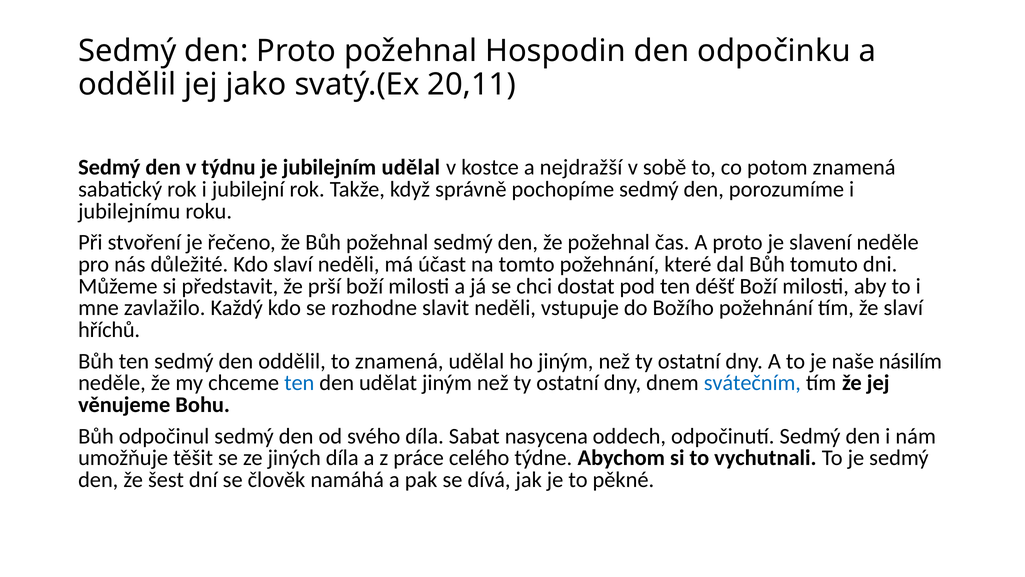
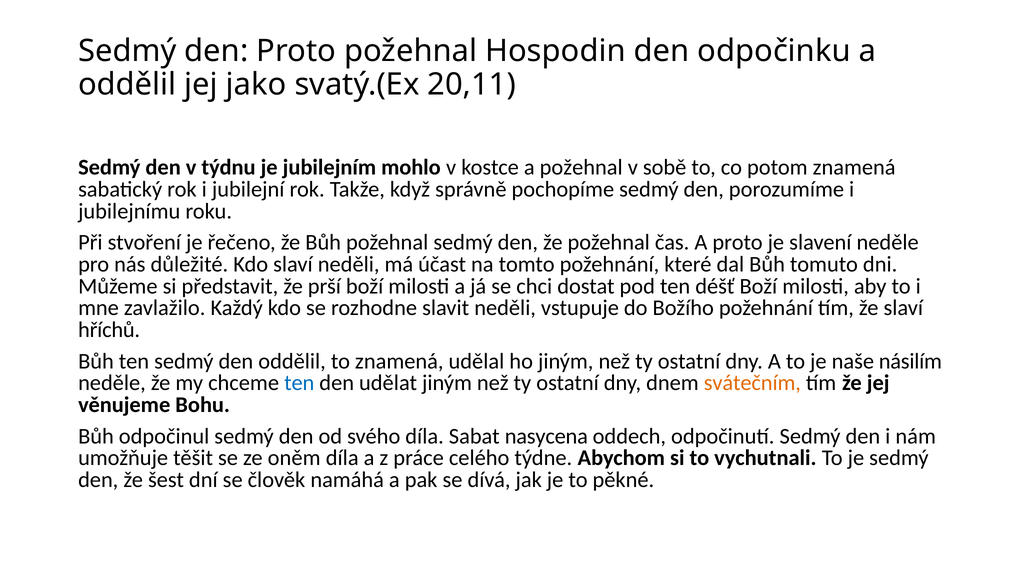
jubilejním udělal: udělal -> mohlo
a nejdražší: nejdražší -> požehnal
svátečním colour: blue -> orange
jiných: jiných -> oněm
